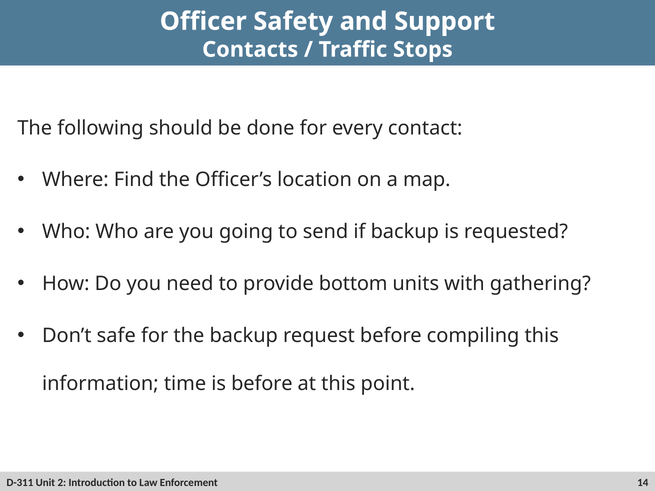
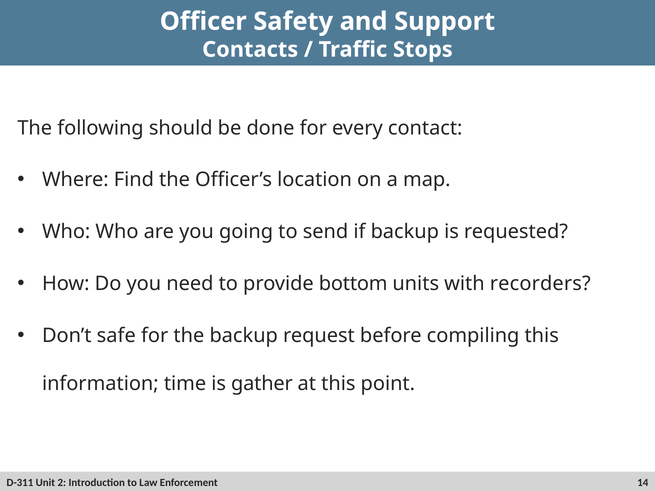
gathering: gathering -> recorders
is before: before -> gather
